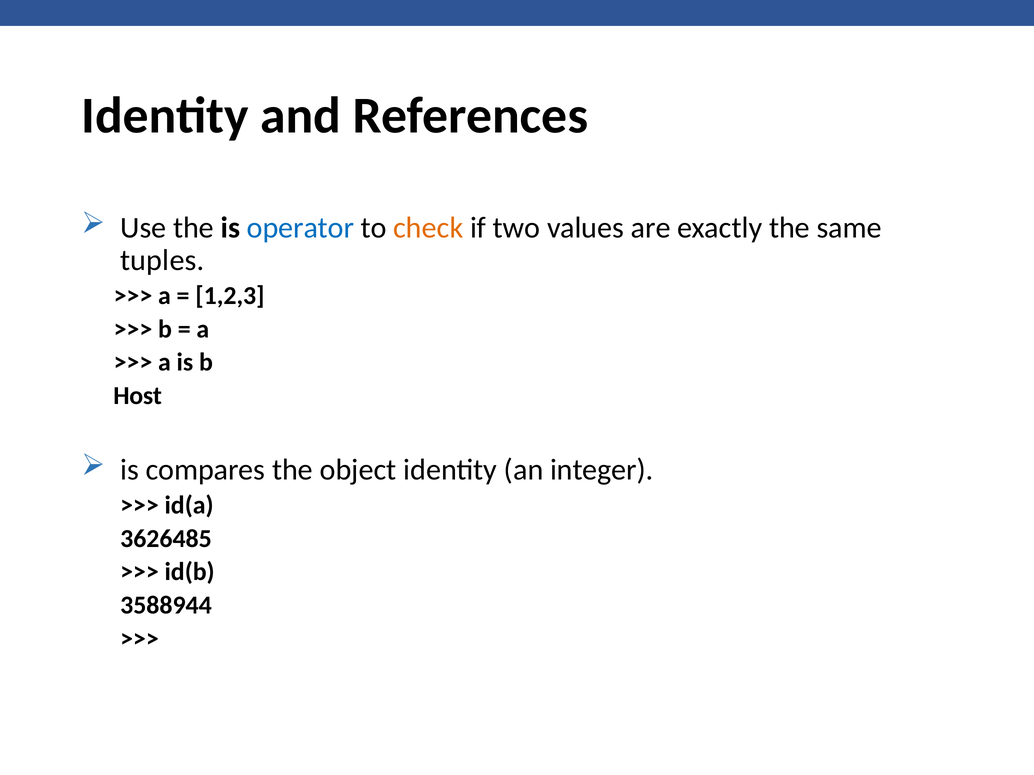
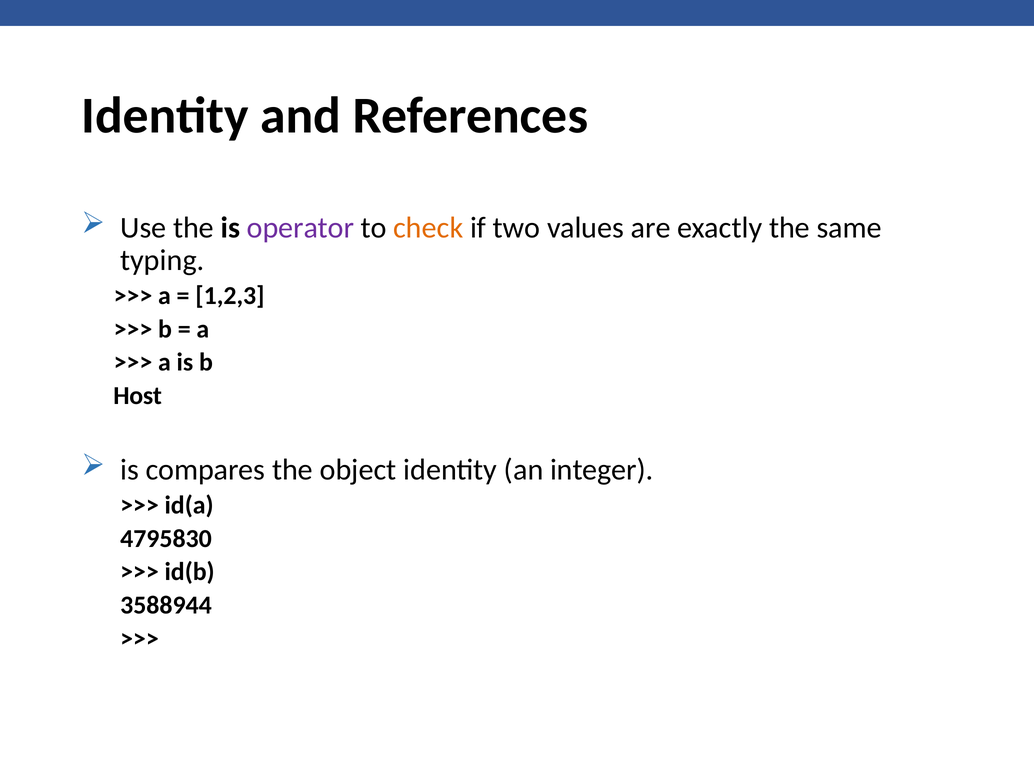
operator colour: blue -> purple
tuples: tuples -> typing
3626485: 3626485 -> 4795830
